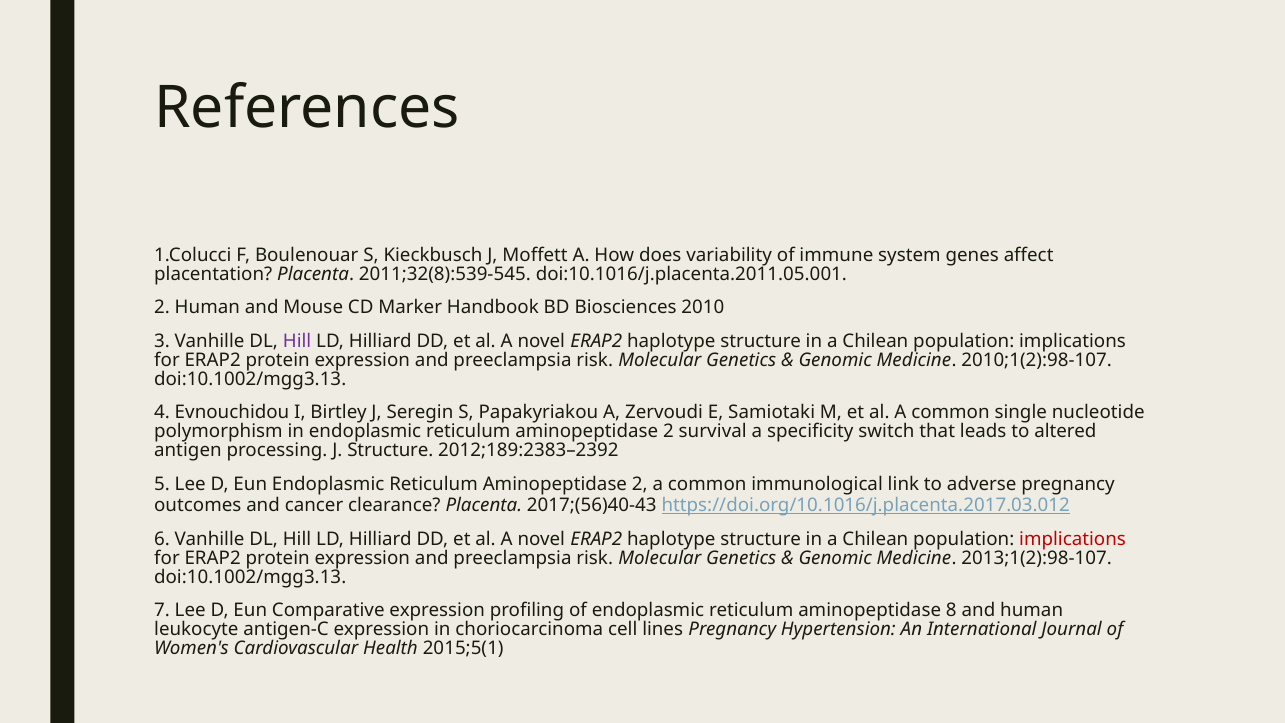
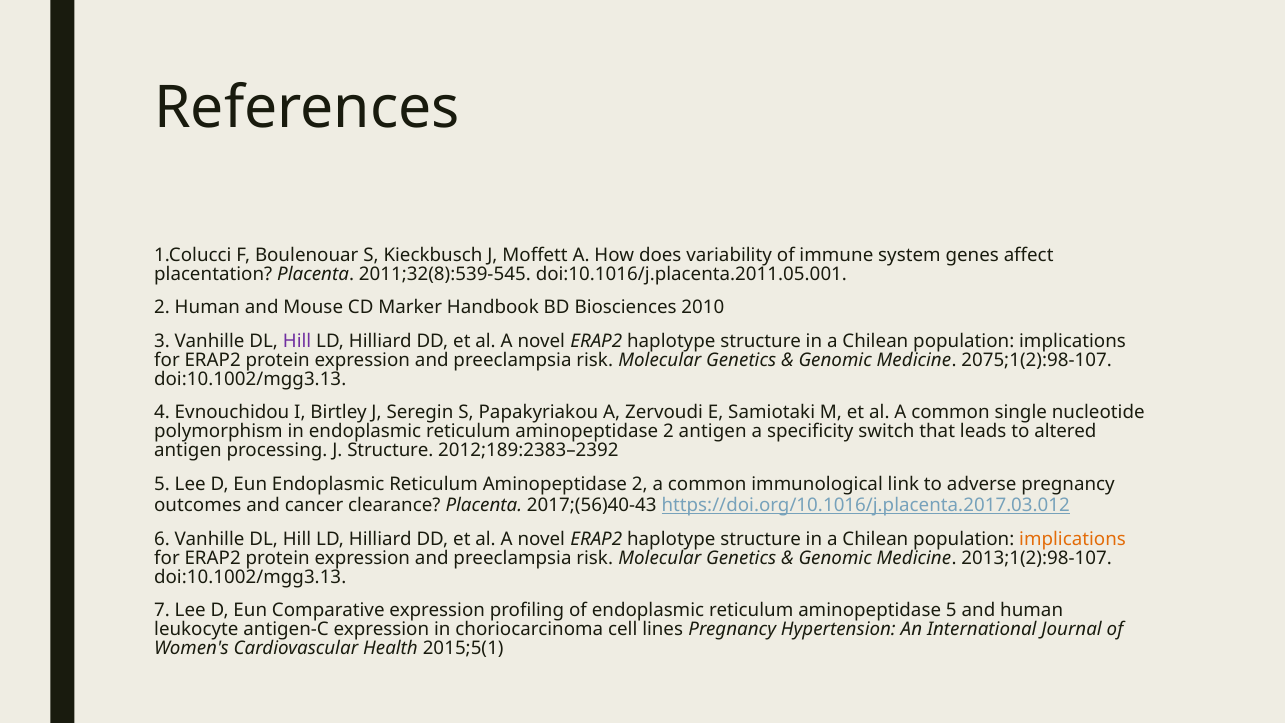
2010;1(2):98-107: 2010;1(2):98-107 -> 2075;1(2):98-107
2 survival: survival -> antigen
implications at (1073, 539) colour: red -> orange
aminopeptidase 8: 8 -> 5
